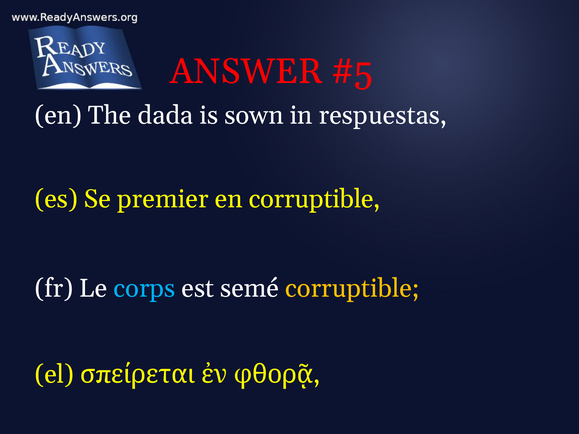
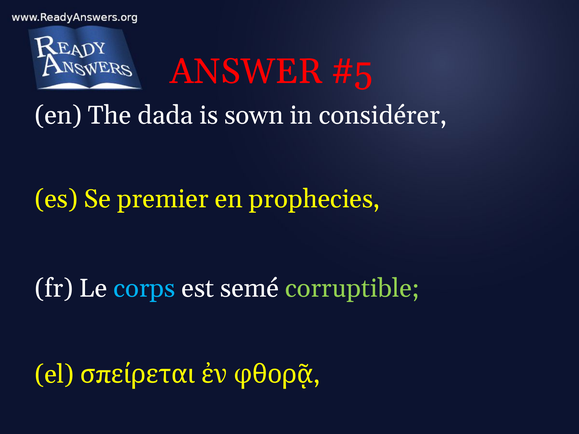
respuestas: respuestas -> considérer
en corruptible: corruptible -> prophecies
corruptible at (353, 289) colour: yellow -> light green
